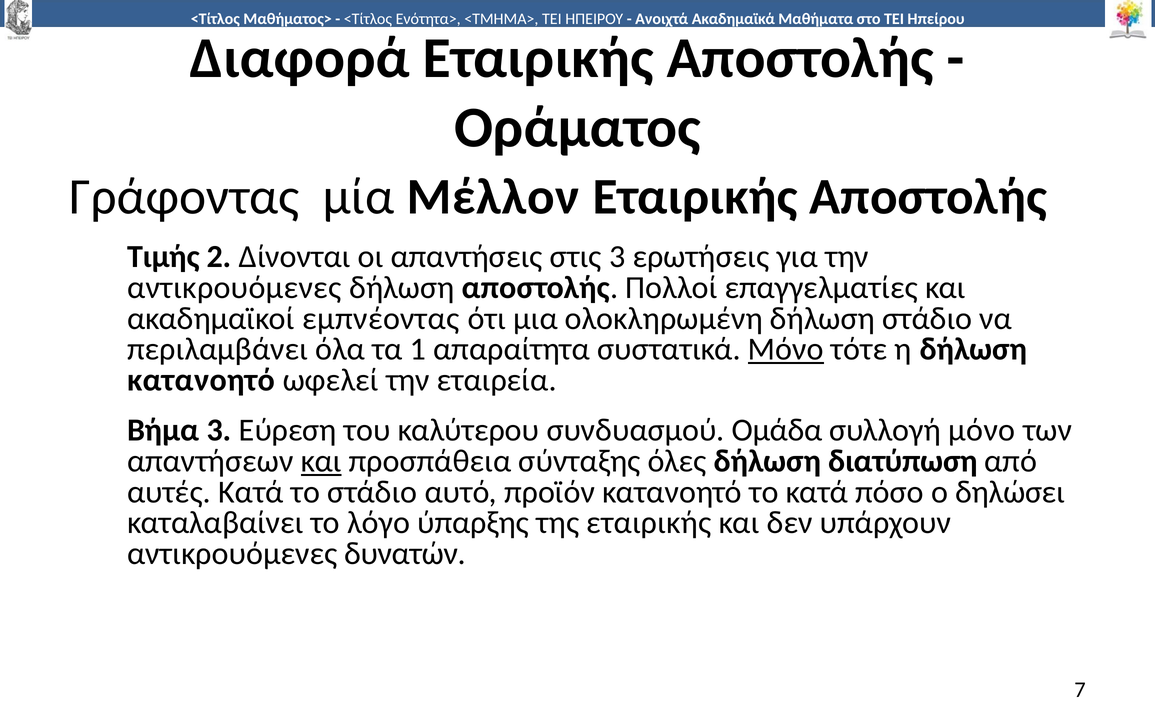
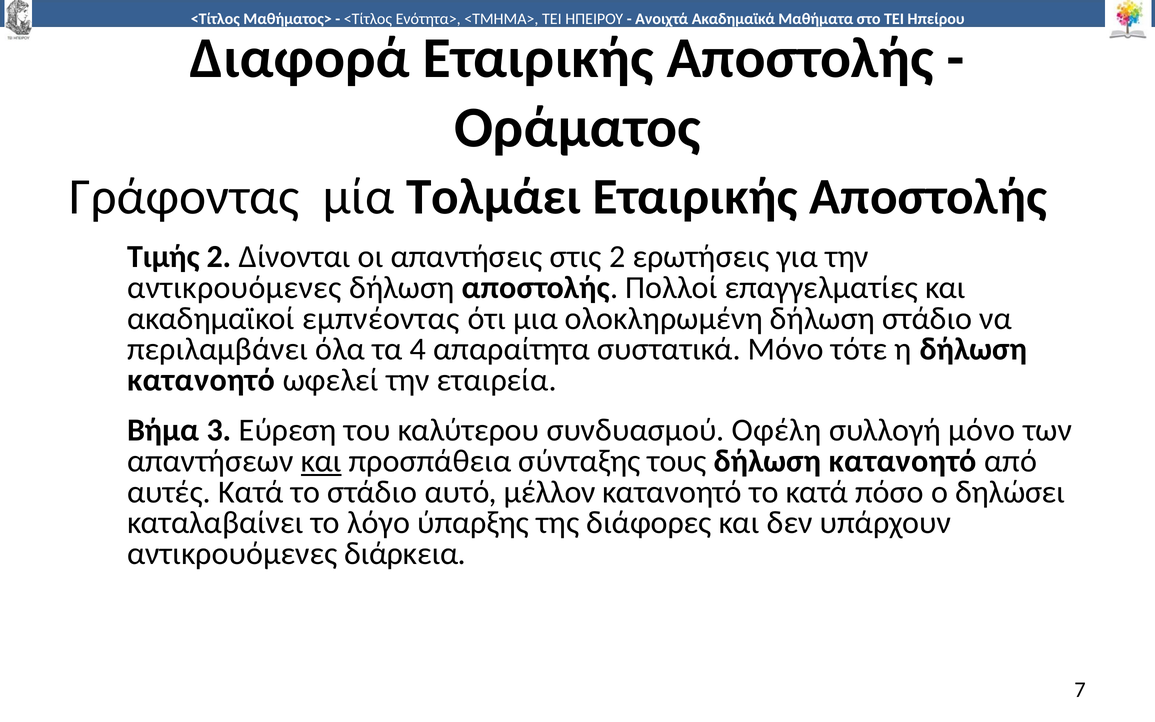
Μέλλον: Μέλλον -> Τολμάει
στις 3: 3 -> 2
1: 1 -> 4
Μόνο at (786, 349) underline: present -> none
Ομάδα: Ομάδα -> Οφέλη
όλες: όλες -> τους
διατύπωση at (903, 461): διατύπωση -> κατανοητό
προϊόν: προϊόν -> μέλλον
της εταιρικής: εταιρικής -> διάφορες
δυνατών: δυνατών -> διάρκεια
